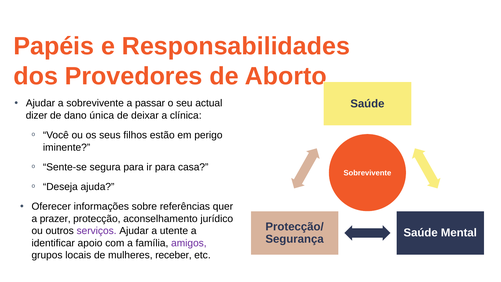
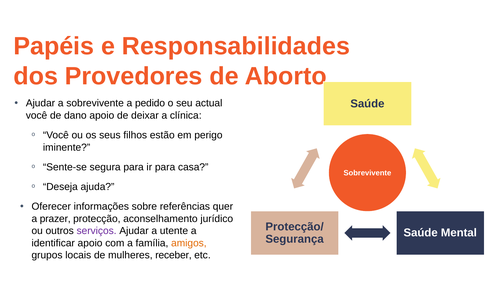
passar: passar -> pedido
dizer at (37, 115): dizer -> você
dano única: única -> apoio
amigos colour: purple -> orange
